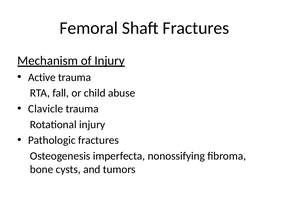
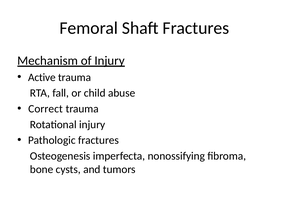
Clavicle: Clavicle -> Correct
